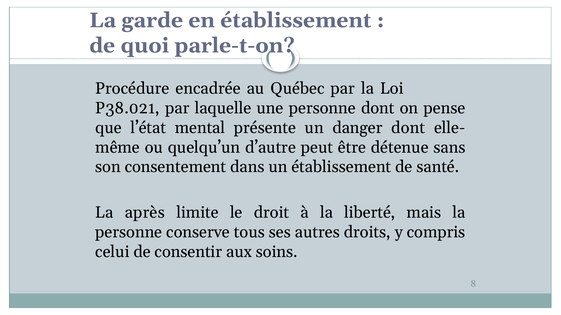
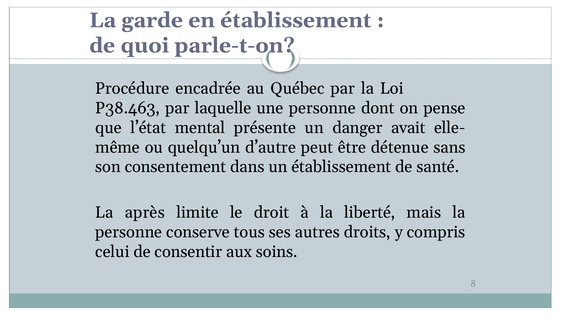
P38.021: P38.021 -> P38.463
danger dont: dont -> avait
